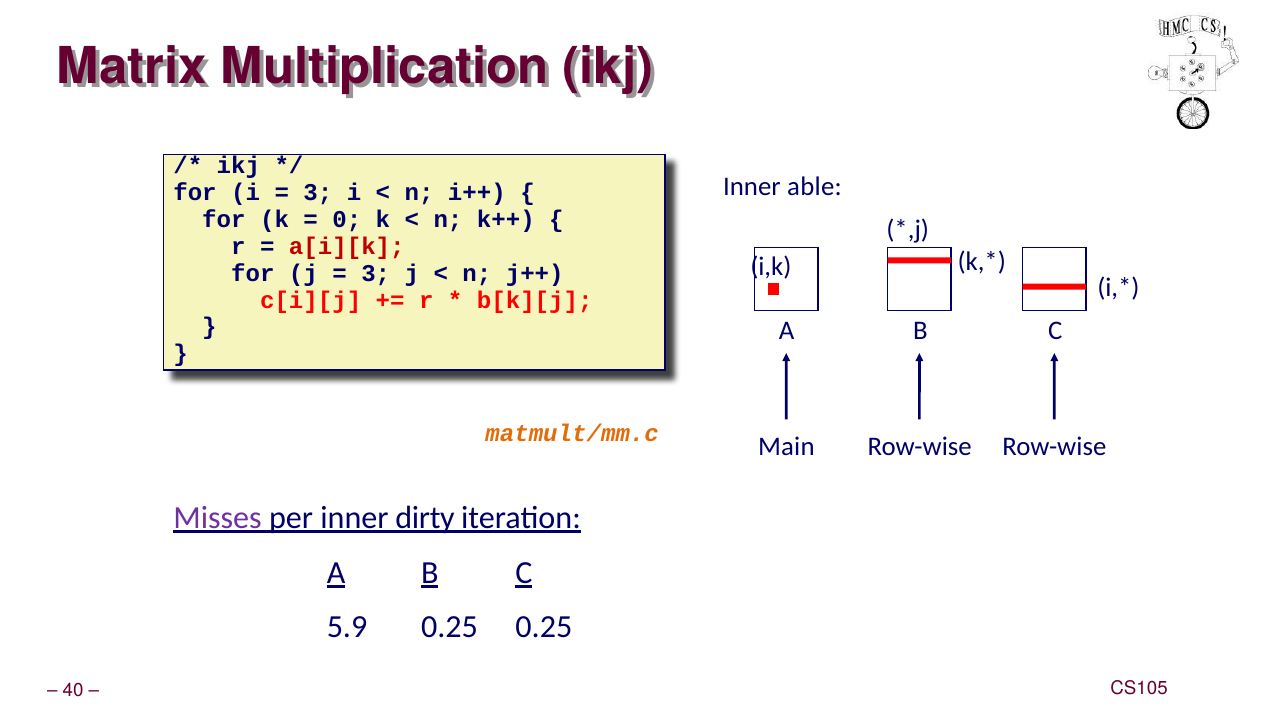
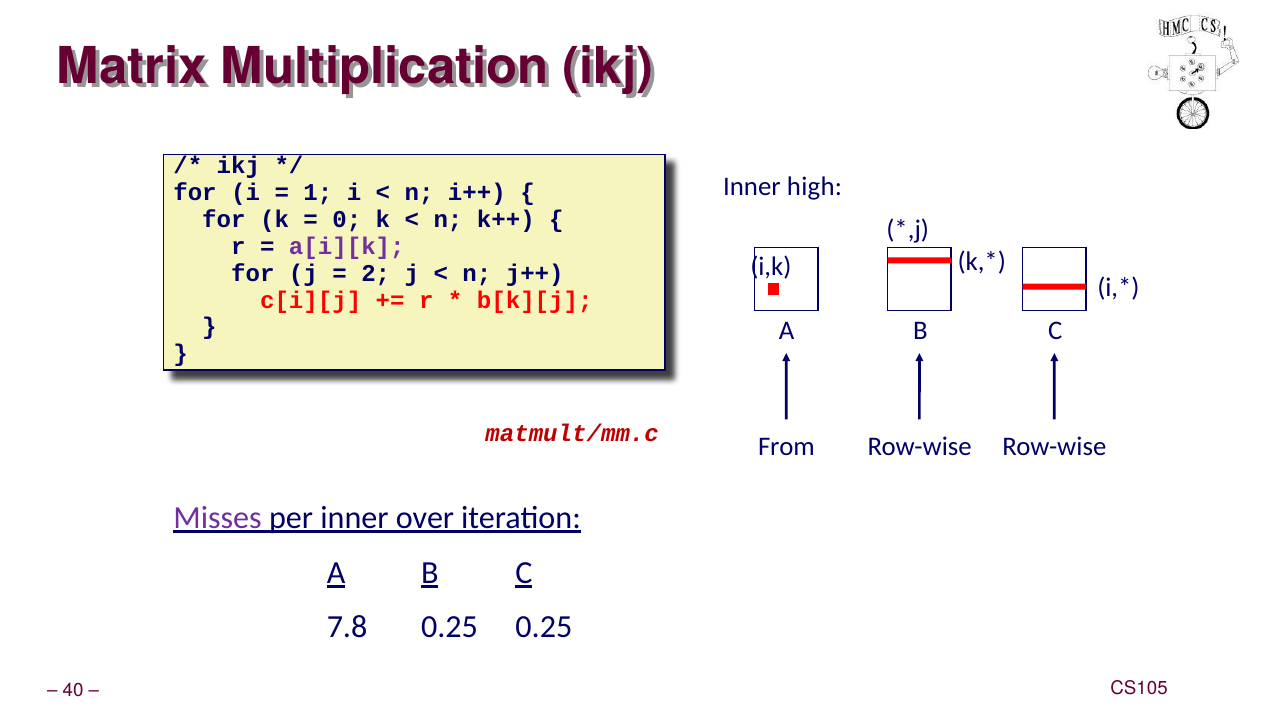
able: able -> high
3 at (318, 193): 3 -> 1
a[i][k colour: red -> purple
3 at (376, 273): 3 -> 2
matmult/mm.c colour: orange -> red
Main: Main -> From
dirty: dirty -> over
5.9: 5.9 -> 7.8
